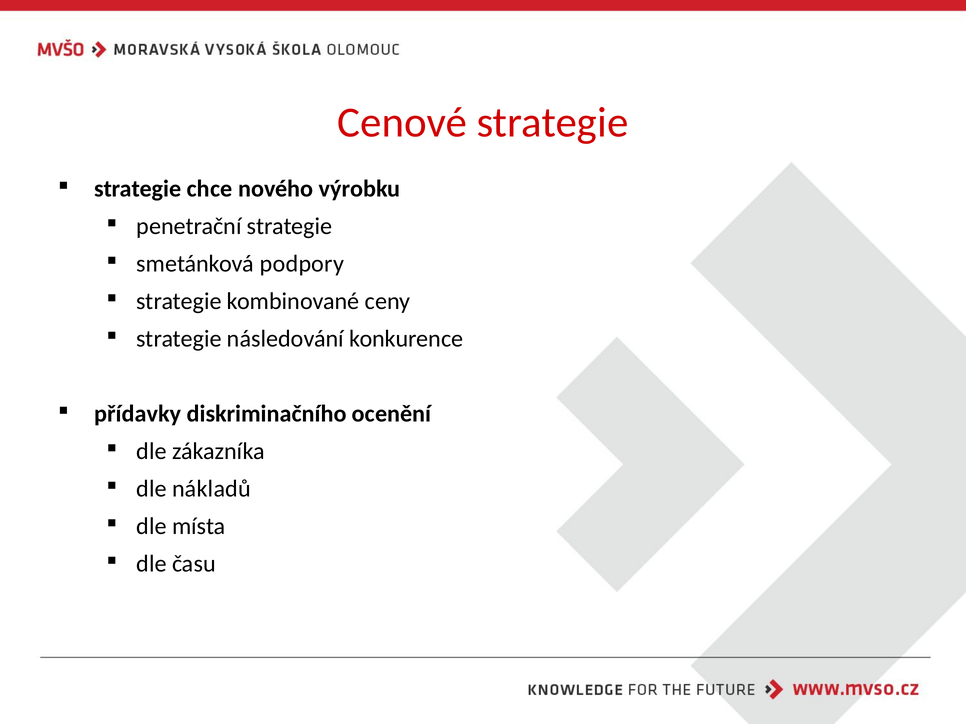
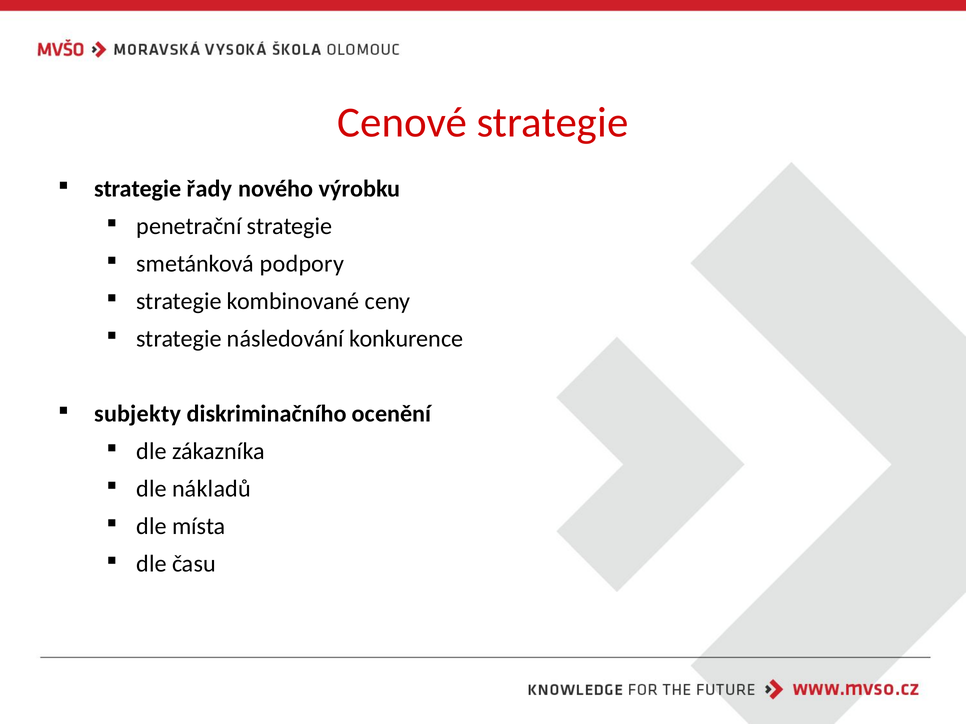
chce: chce -> řady
přídavky: přídavky -> subjekty
